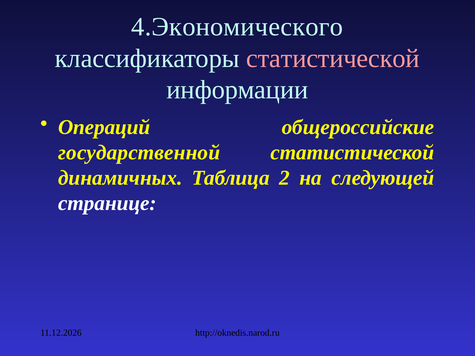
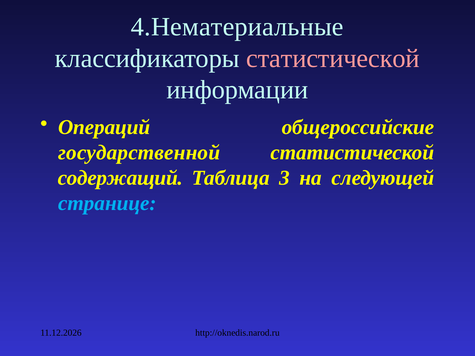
4.Экономического: 4.Экономического -> 4.Нематериальные
динамичных: динамичных -> содержащий
2: 2 -> 3
странице colour: white -> light blue
